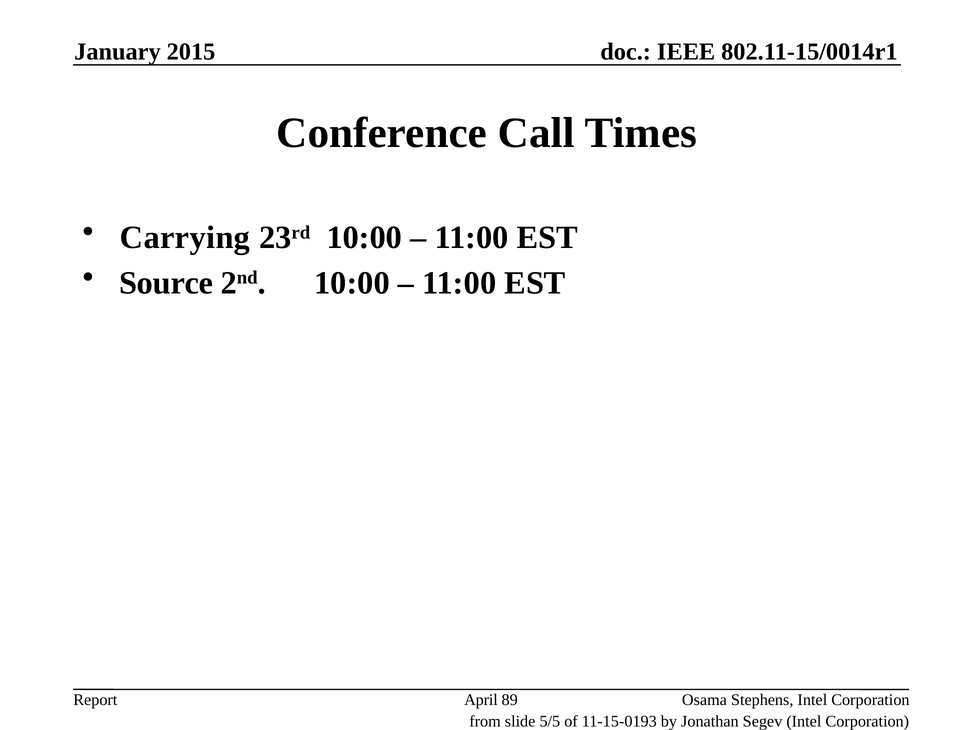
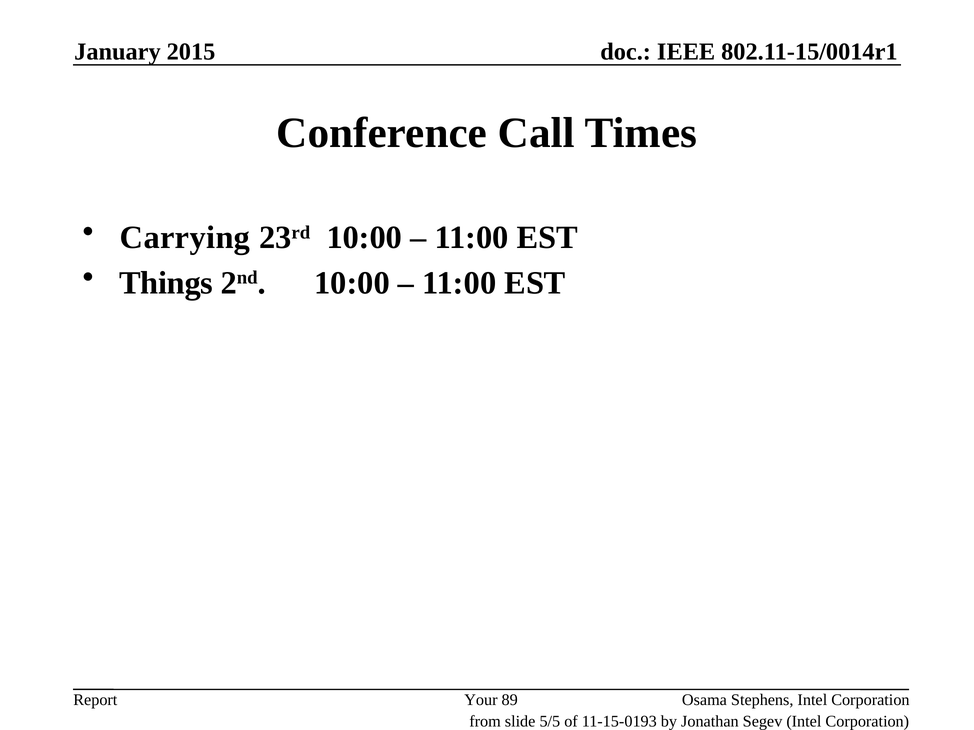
Source: Source -> Things
April: April -> Your
